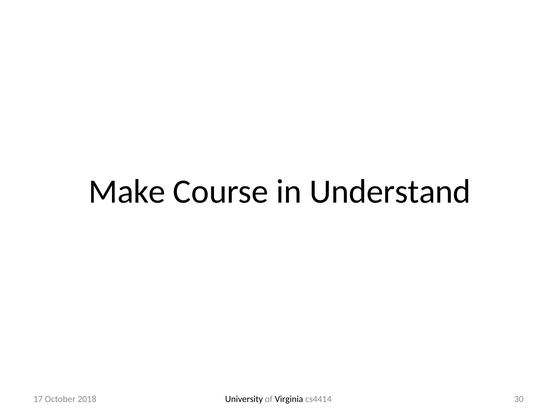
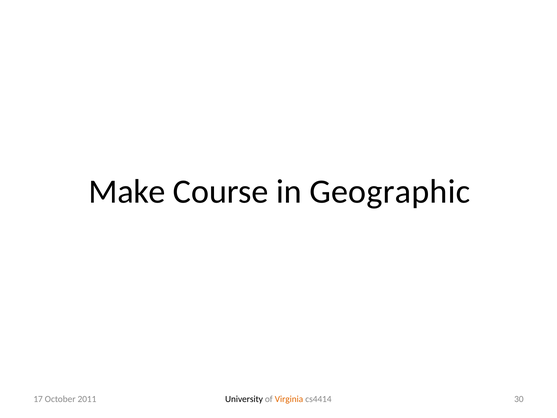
Understand: Understand -> Geographic
Virginia colour: black -> orange
2018: 2018 -> 2011
